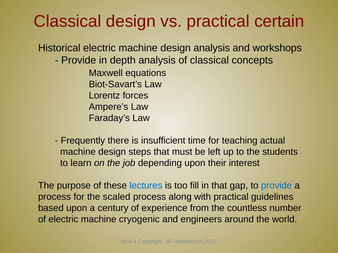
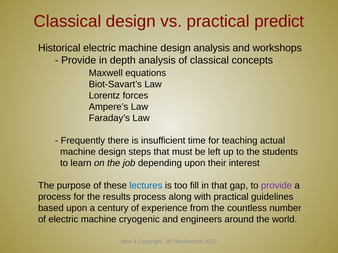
certain: certain -> predict
provide at (276, 186) colour: blue -> purple
scaled: scaled -> results
